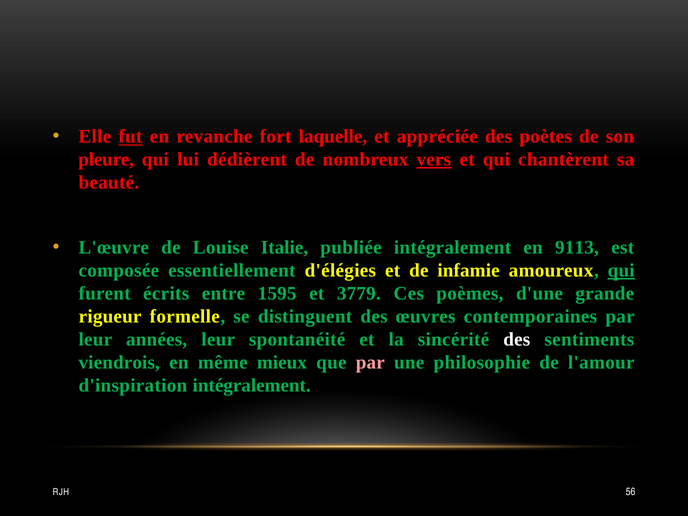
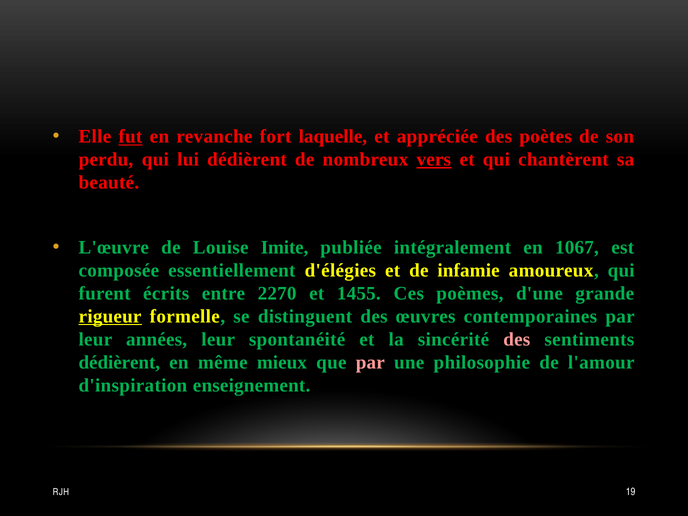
pleure: pleure -> perdu
Italie: Italie -> Imite
9113: 9113 -> 1067
qui at (621, 270) underline: present -> none
1595: 1595 -> 2270
3779: 3779 -> 1455
rigueur underline: none -> present
des at (517, 339) colour: white -> pink
viendrois at (119, 362): viendrois -> dédièrent
d'inspiration intégralement: intégralement -> enseignement
56: 56 -> 19
